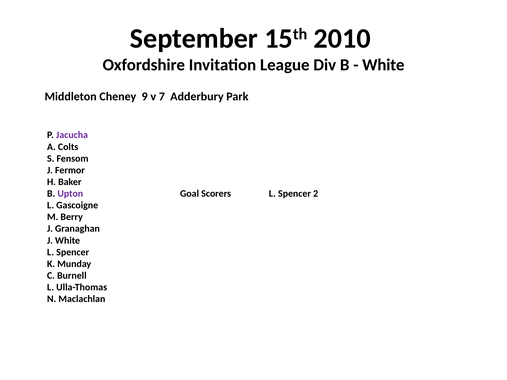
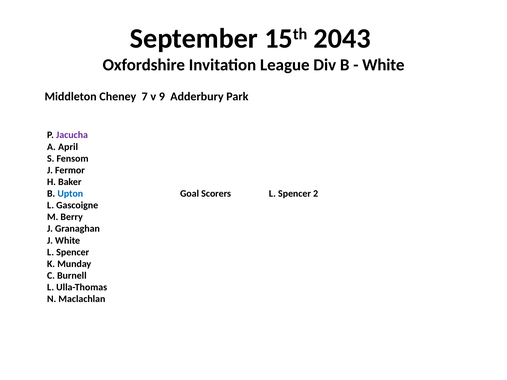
2010: 2010 -> 2043
9: 9 -> 7
7: 7 -> 9
Colts: Colts -> April
Upton colour: purple -> blue
